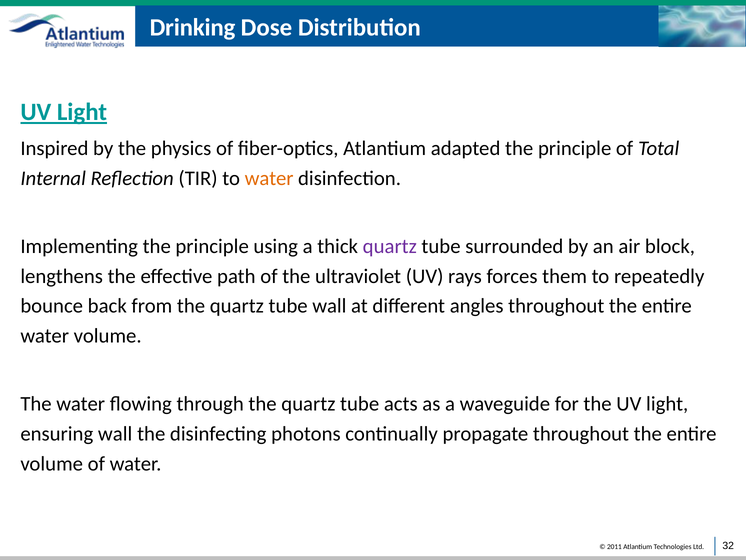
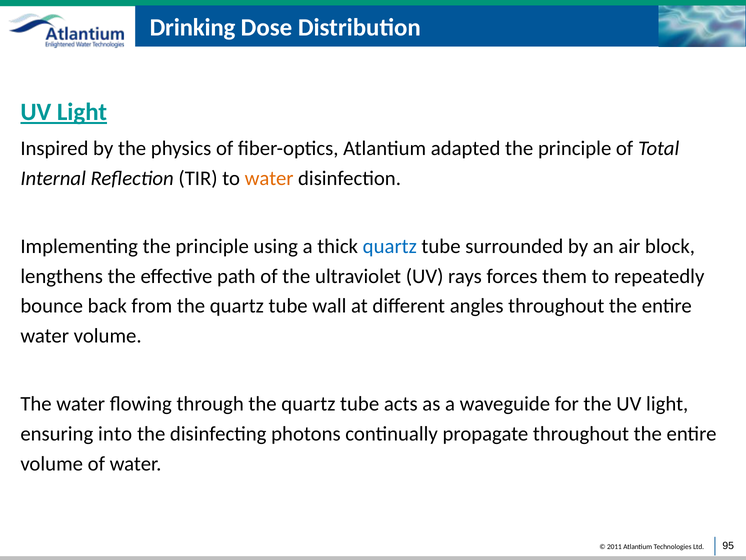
quartz at (390, 246) colour: purple -> blue
ensuring wall: wall -> into
32: 32 -> 95
